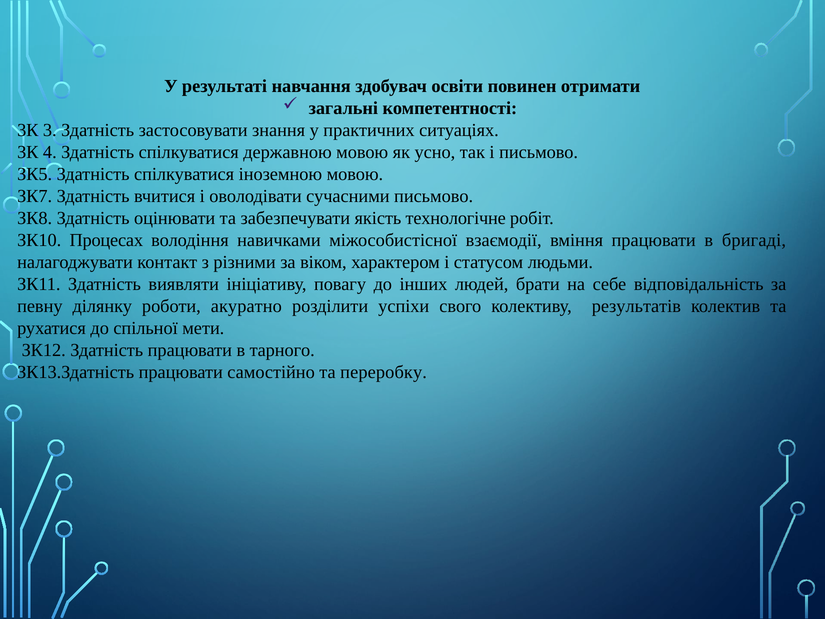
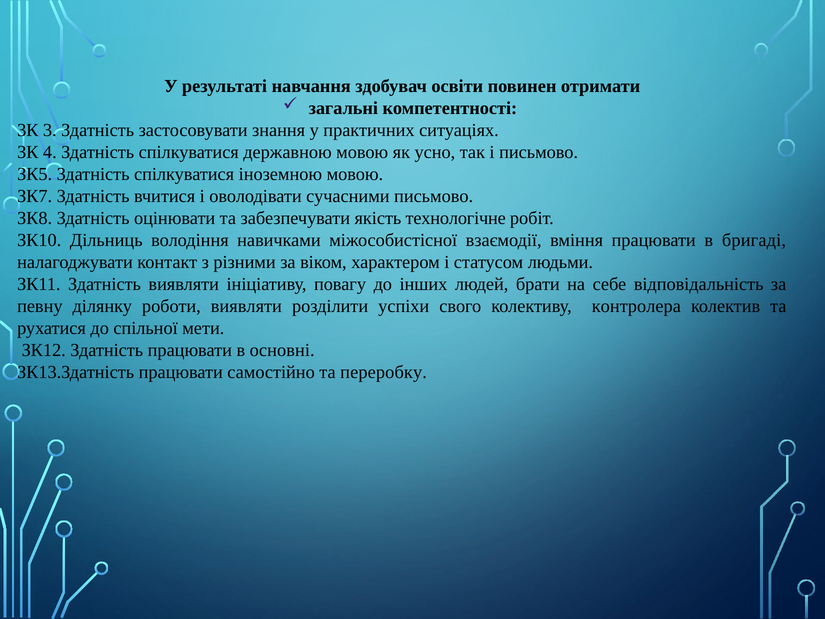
Процесах: Процесах -> Дільниць
роботи акуратно: акуратно -> виявляти
результатів: результатів -> контролера
тарного: тарного -> основні
